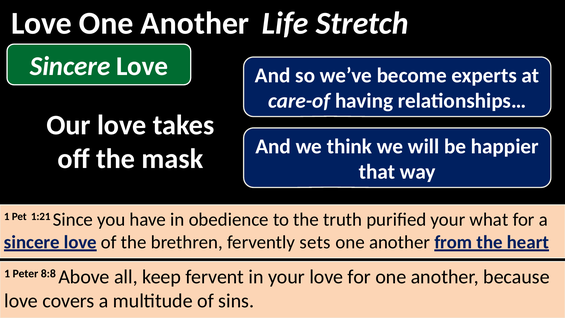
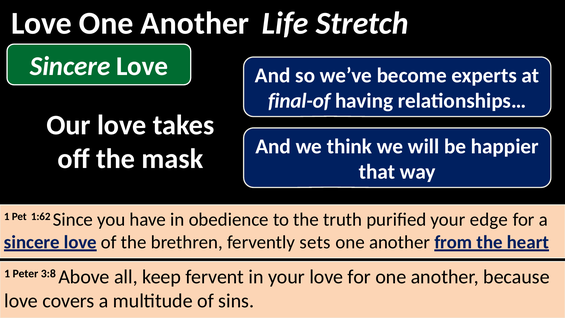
care-of: care-of -> final-of
1:21: 1:21 -> 1:62
what: what -> edge
8:8: 8:8 -> 3:8
